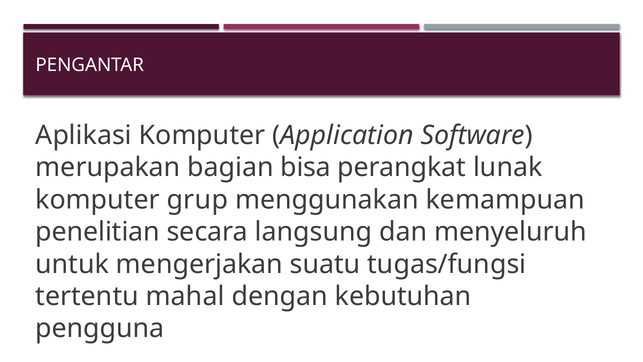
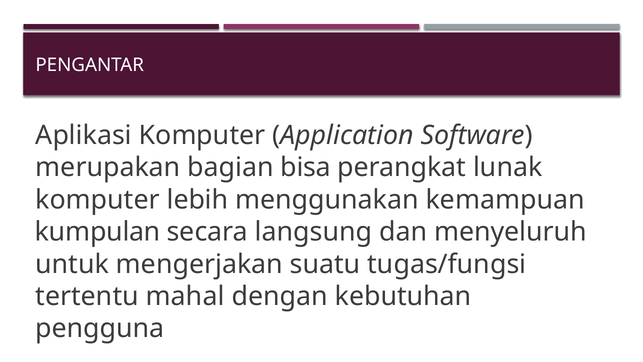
grup: grup -> lebih
penelitian: penelitian -> kumpulan
